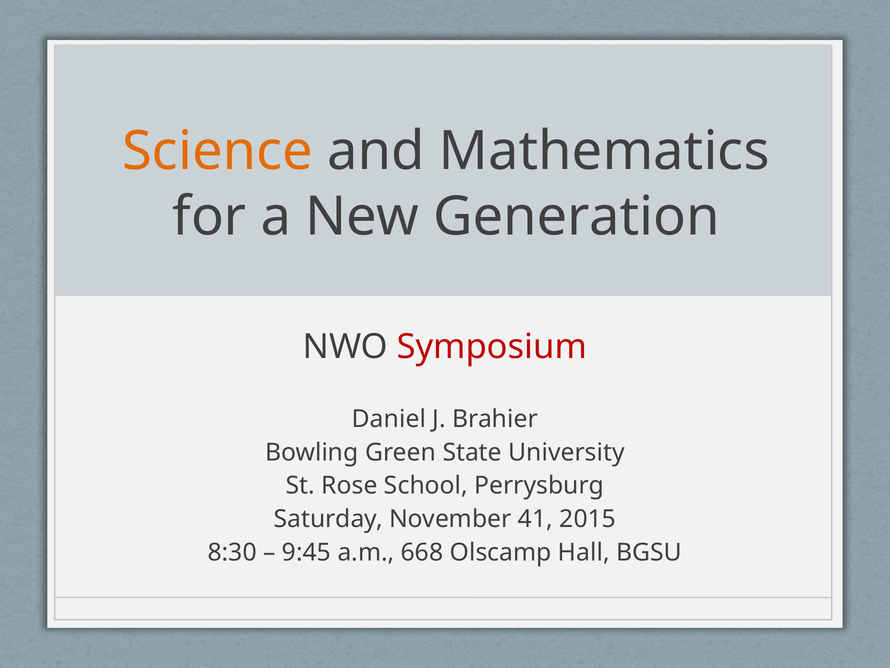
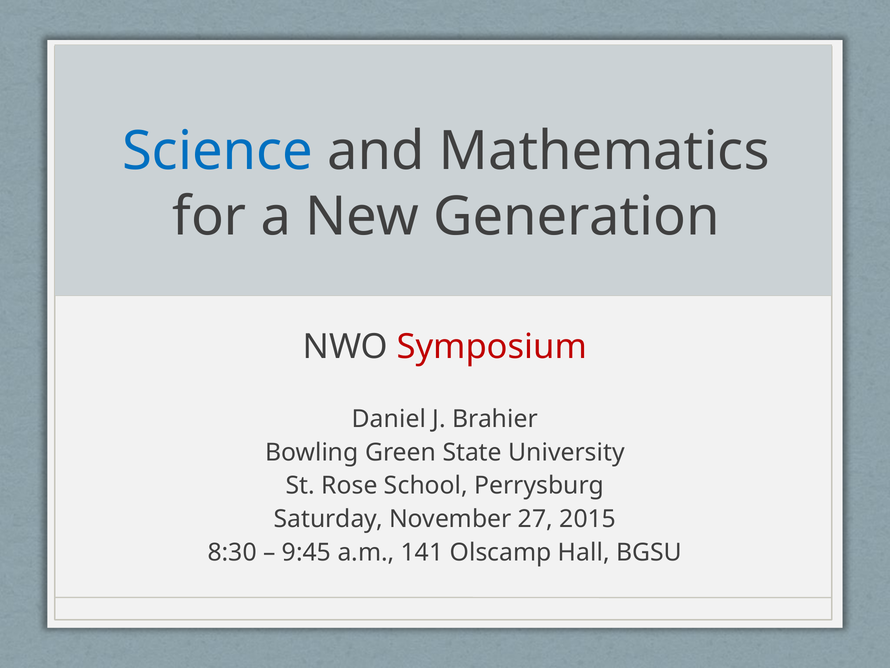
Science colour: orange -> blue
41: 41 -> 27
668: 668 -> 141
